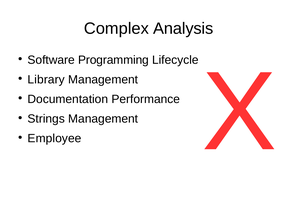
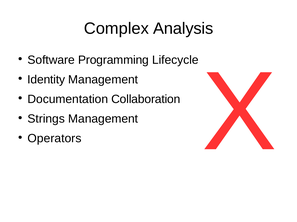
Library: Library -> Identity
Performance: Performance -> Collaboration
Employee: Employee -> Operators
